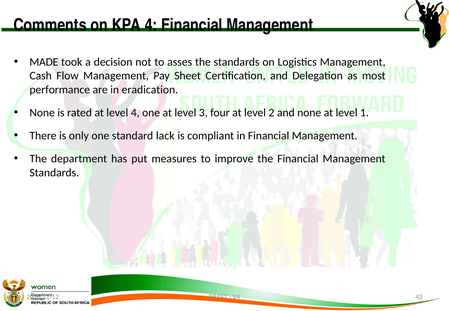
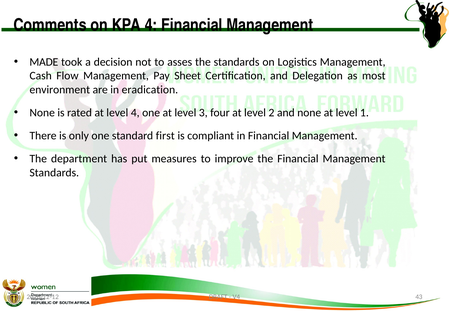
performance: performance -> environment
lack: lack -> first
